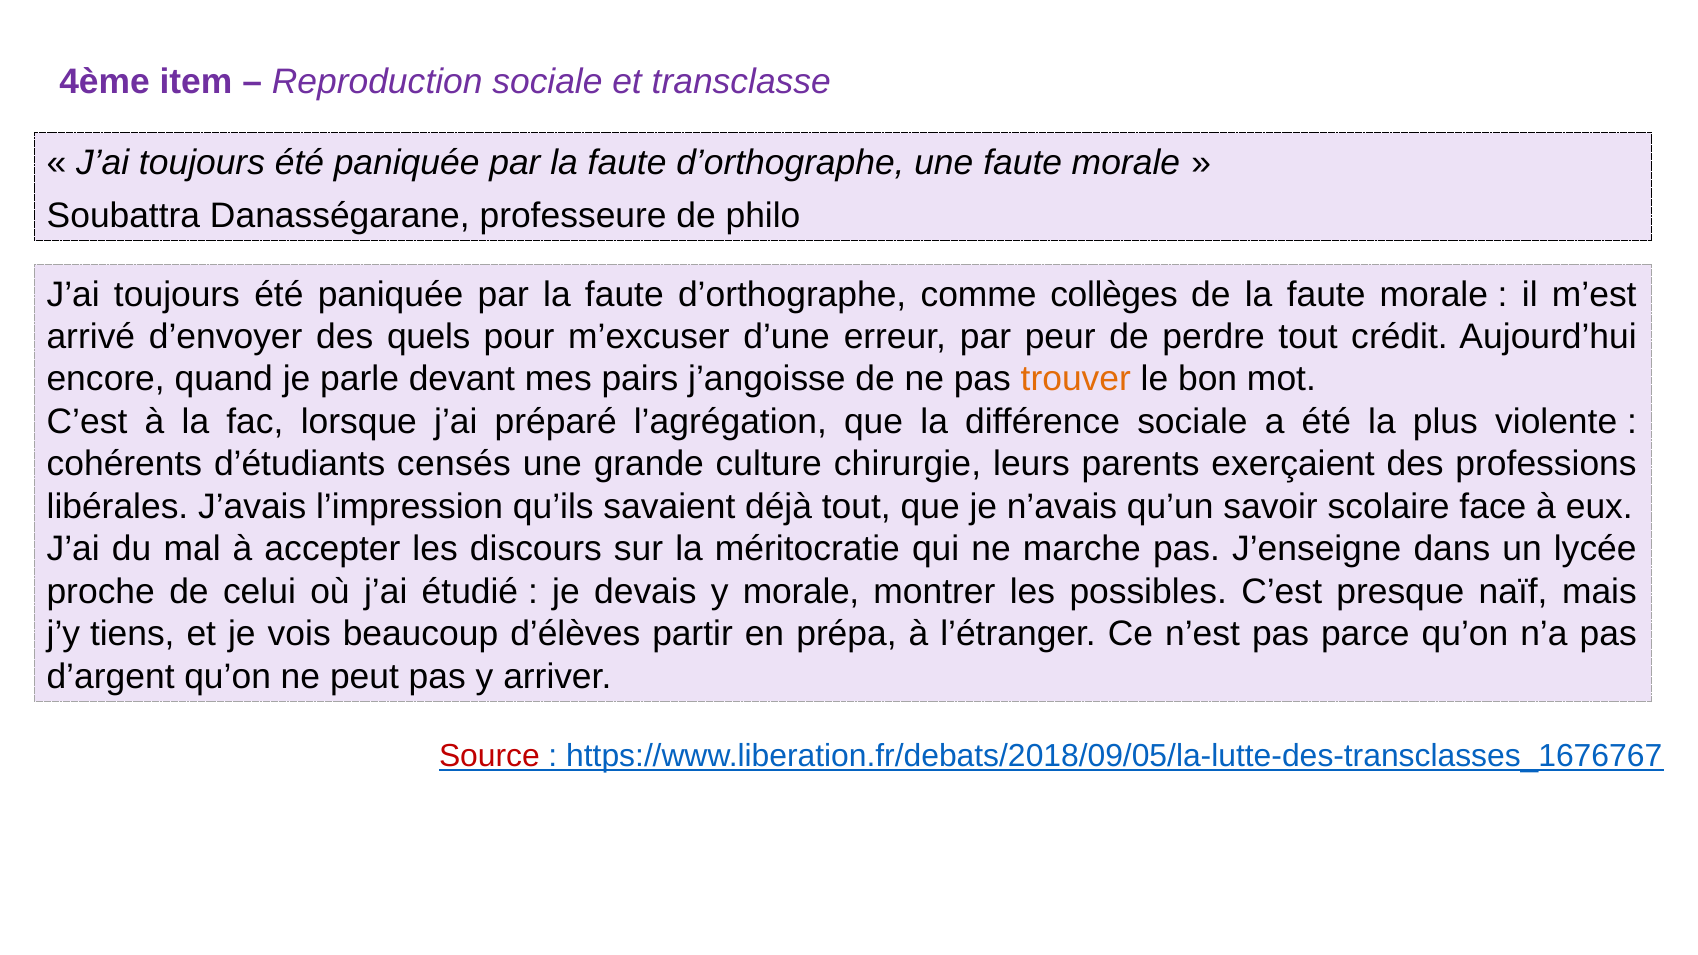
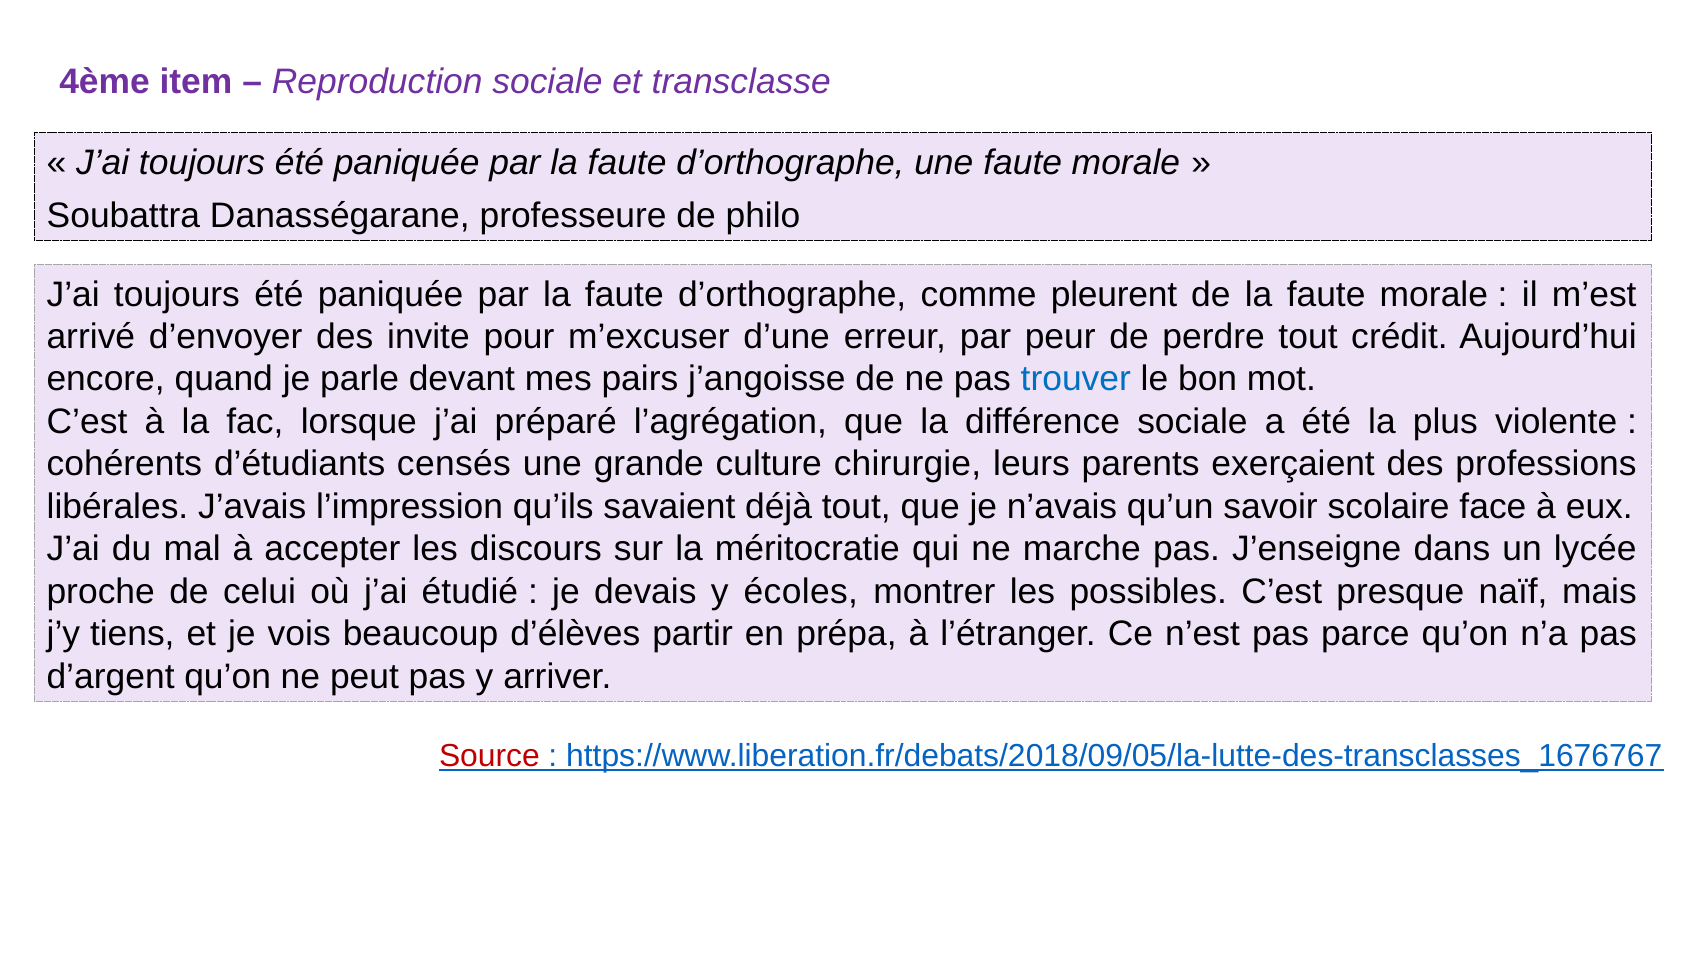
collèges: collèges -> pleurent
quels: quels -> invite
trouver colour: orange -> blue
y morale: morale -> écoles
